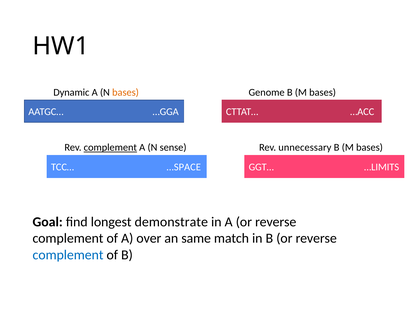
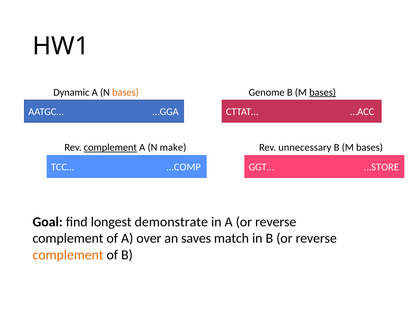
bases at (323, 92) underline: none -> present
sense: sense -> make
…SPACE: …SPACE -> …COMP
…LIMITS: …LIMITS -> …STORE
same: same -> saves
complement at (68, 255) colour: blue -> orange
